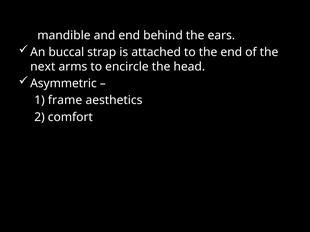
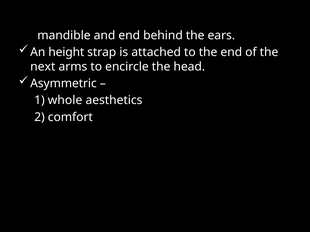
buccal: buccal -> height
frame: frame -> whole
